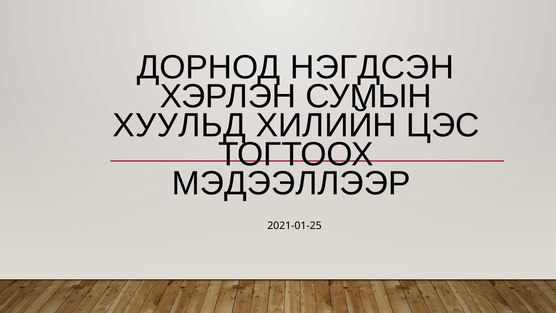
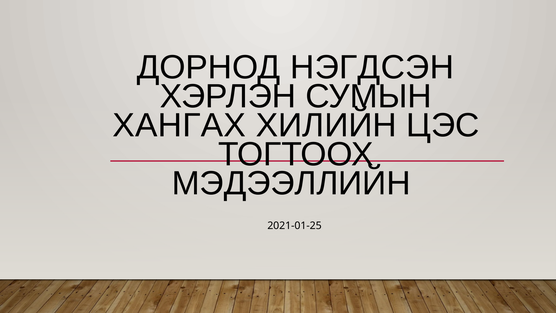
ХУУЛЬД: ХУУЛЬД -> ХАНГАХ
МЭДЭЭЛЛЭЭР: МЭДЭЭЛЛЭЭР -> МЭДЭЭЛЛИЙН
